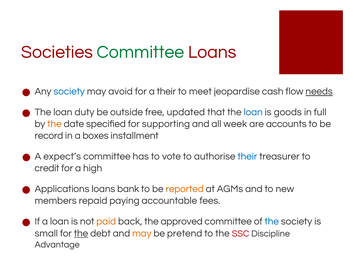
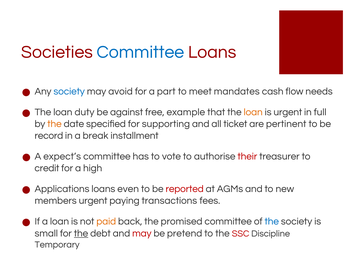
Committee at (141, 52) colour: green -> blue
a their: their -> part
jeopardise: jeopardise -> mandates
needs underline: present -> none
outside: outside -> against
updated: updated -> example
loan at (253, 112) colour: blue -> orange
is goods: goods -> urgent
week: week -> ticket
accounts: accounts -> pertinent
boxes: boxes -> break
their at (247, 156) colour: blue -> red
bank: bank -> even
reported colour: orange -> red
members repaid: repaid -> urgent
accountable: accountable -> transactions
approved: approved -> promised
may at (142, 233) colour: orange -> red
Advantage: Advantage -> Temporary
